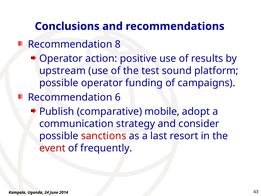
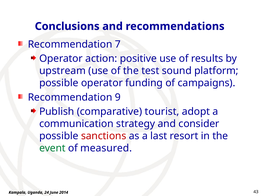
8: 8 -> 7
6: 6 -> 9
mobile: mobile -> tourist
event colour: red -> green
frequently: frequently -> measured
